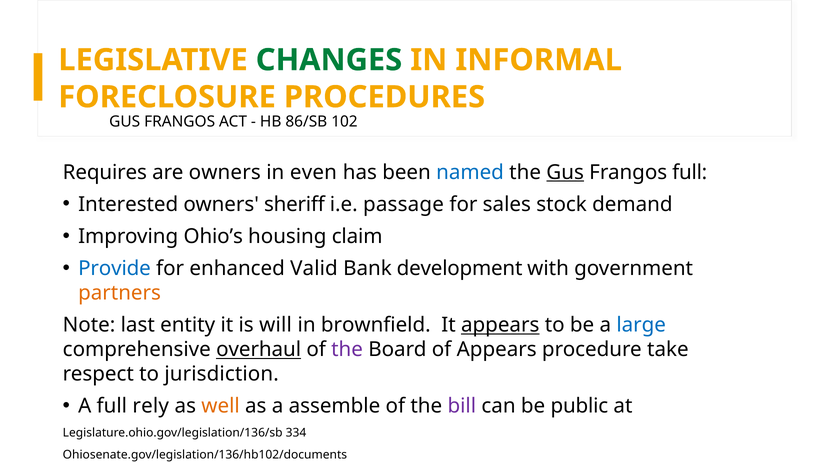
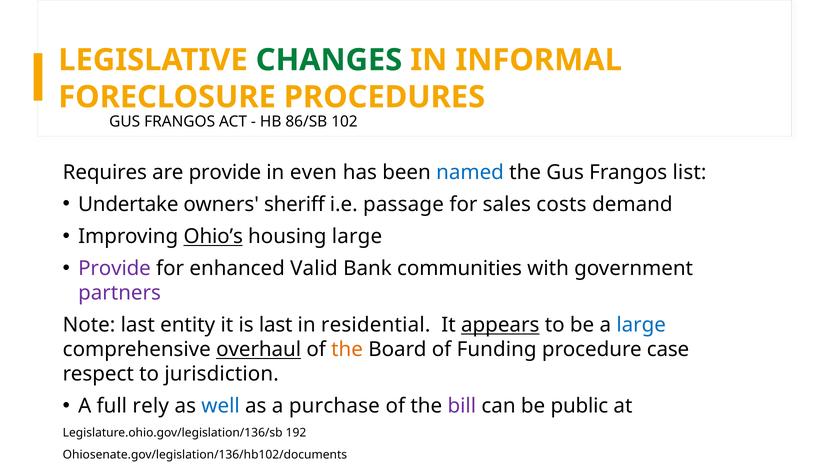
are owners: owners -> provide
Gus at (565, 172) underline: present -> none
Frangos full: full -> list
Interested: Interested -> Undertake
stock: stock -> costs
Ohio’s underline: none -> present
housing claim: claim -> large
Provide at (114, 269) colour: blue -> purple
development: development -> communities
partners colour: orange -> purple
is will: will -> last
brownfield: brownfield -> residential
the at (347, 350) colour: purple -> orange
of Appears: Appears -> Funding
take: take -> case
well colour: orange -> blue
assemble: assemble -> purchase
334: 334 -> 192
